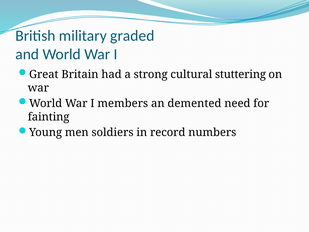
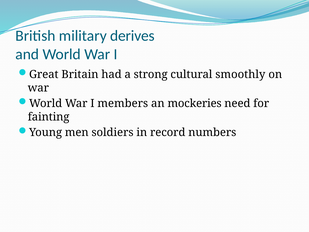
graded: graded -> derives
stuttering: stuttering -> smoothly
demented: demented -> mockeries
